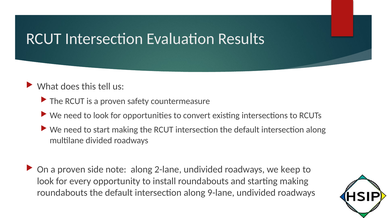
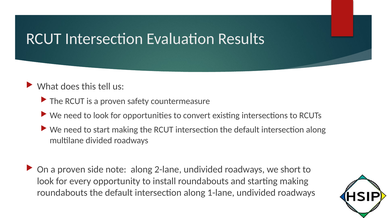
keep: keep -> short
9-lane: 9-lane -> 1-lane
